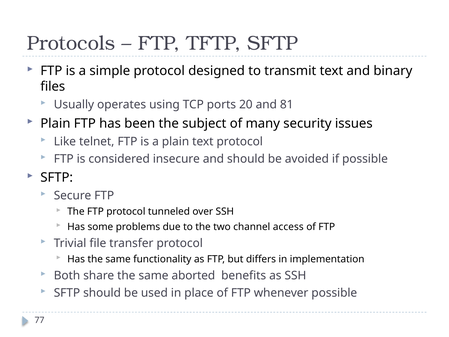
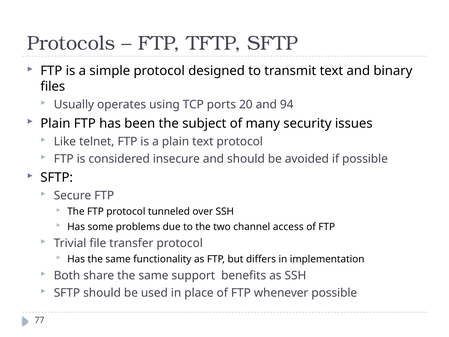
81: 81 -> 94
aborted: aborted -> support
